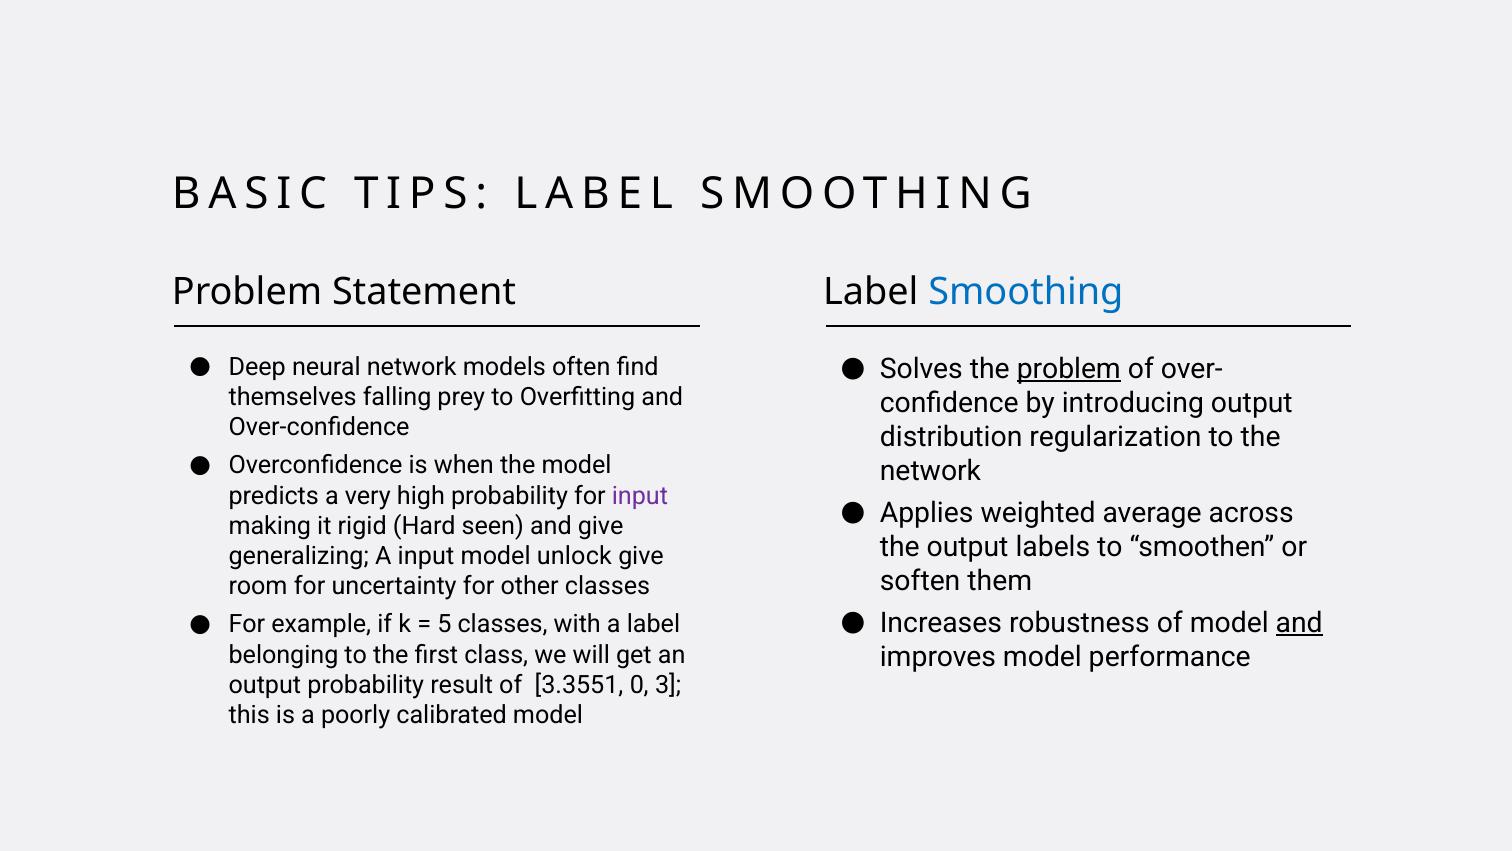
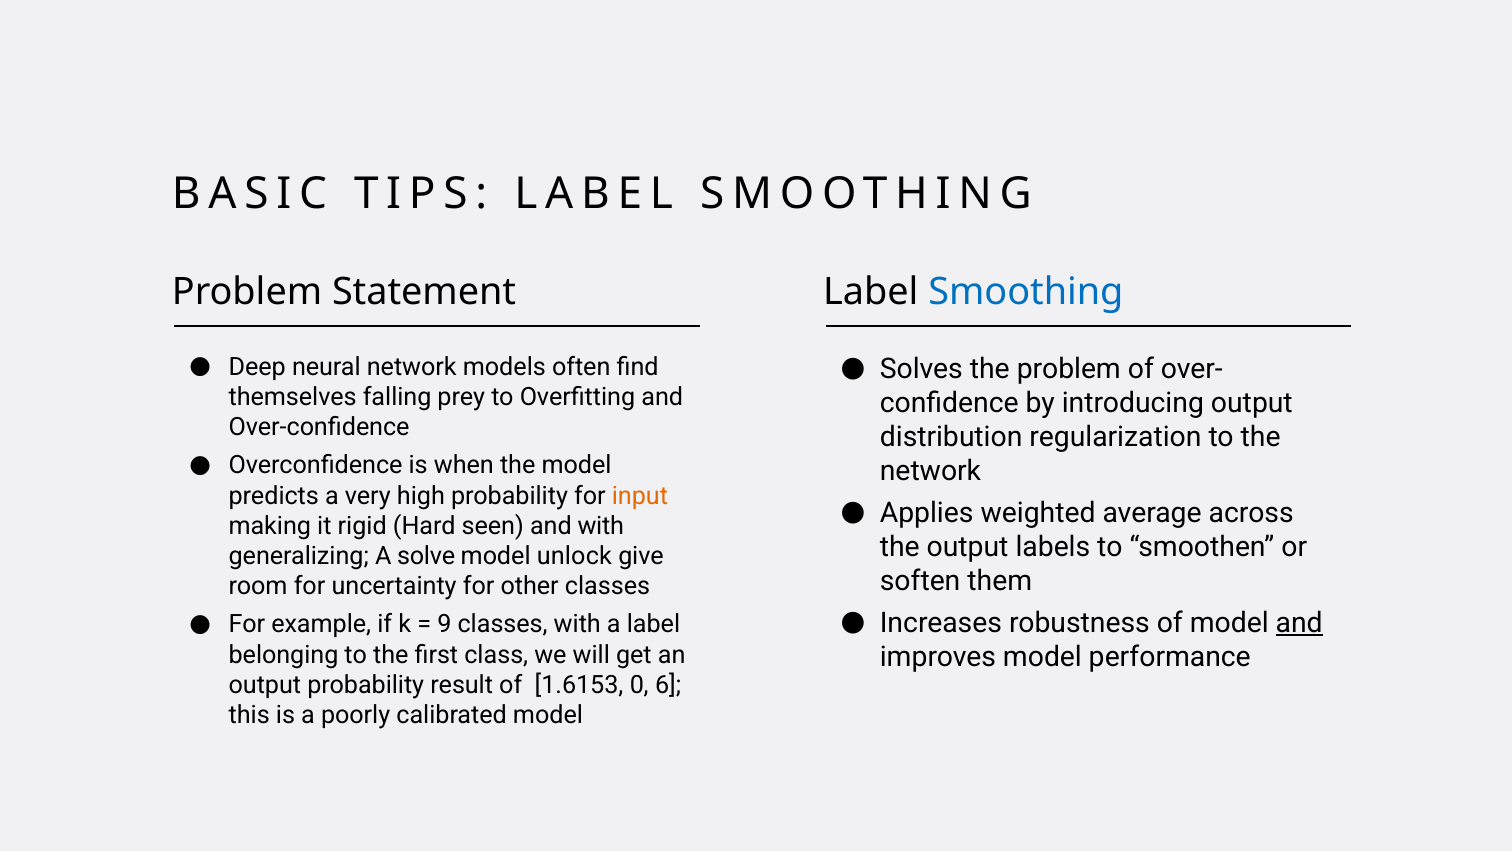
problem at (1069, 369) underline: present -> none
input at (640, 495) colour: purple -> orange
and give: give -> with
A input: input -> solve
5: 5 -> 9
3.3551: 3.3551 -> 1.6153
3: 3 -> 6
